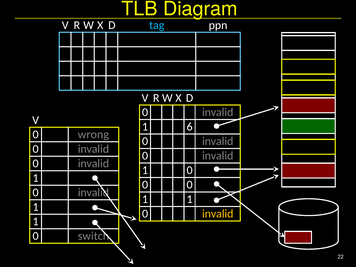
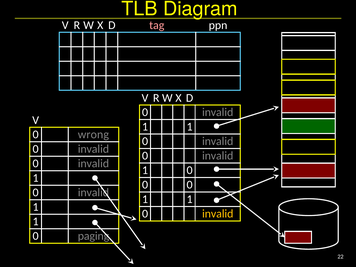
tag colour: light blue -> pink
6 at (190, 127): 6 -> 1
switch: switch -> paging
